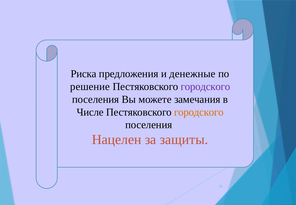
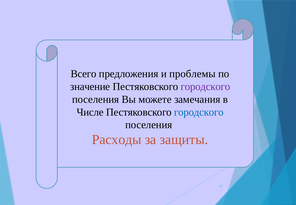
Риска: Риска -> Всего
денежные: денежные -> проблемы
решение: решение -> значение
городского at (199, 112) colour: orange -> blue
Нацелен: Нацелен -> Расходы
